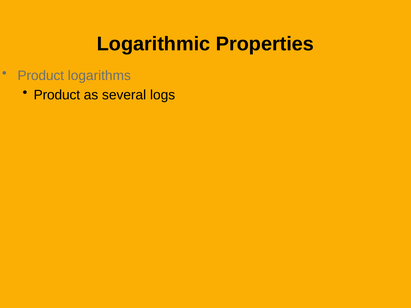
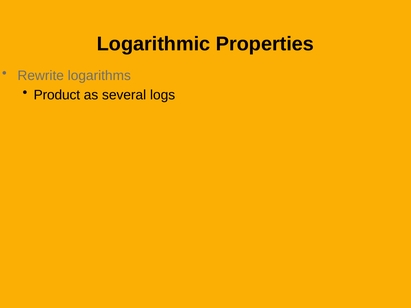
Product at (41, 76): Product -> Rewrite
